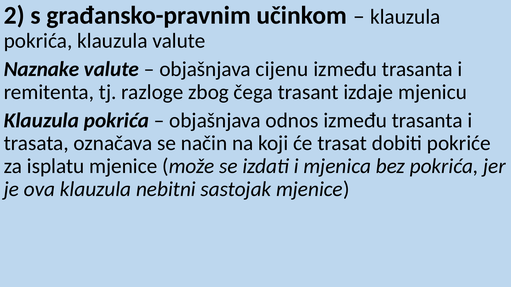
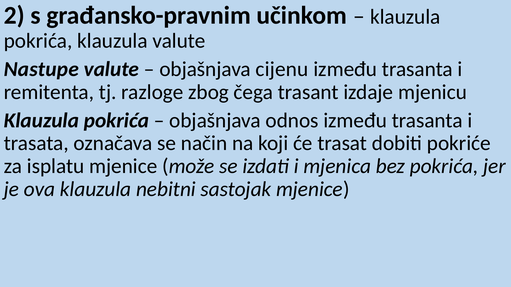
Naznake: Naznake -> Nastupe
